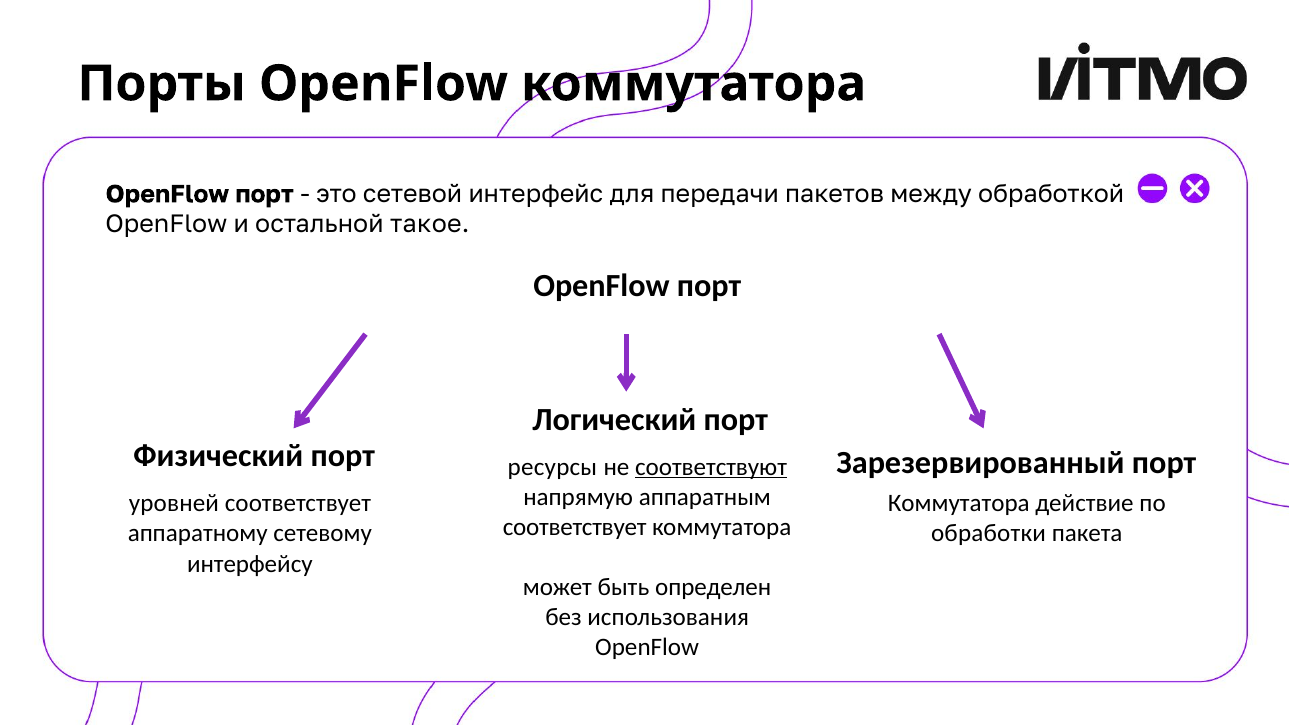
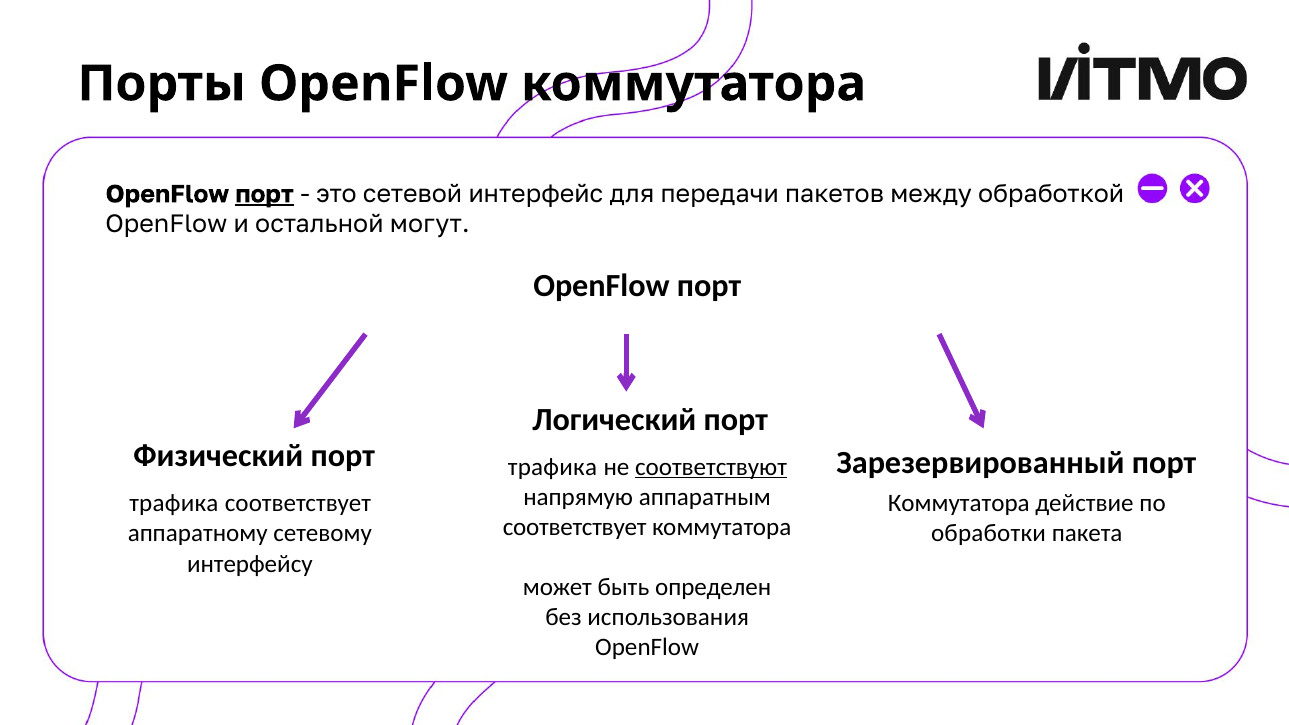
порт at (265, 194) underline: none -> present
такое: такое -> могут
ресурсы at (552, 467): ресурсы -> трафика
уровней at (174, 504): уровней -> трафика
